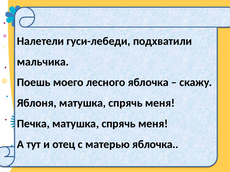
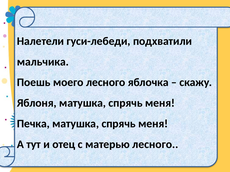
матерью яблочка: яблочка -> лесного
